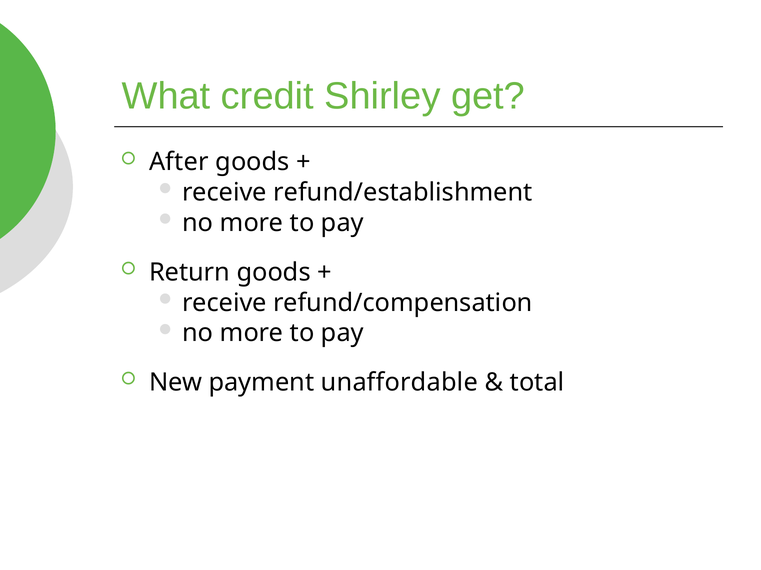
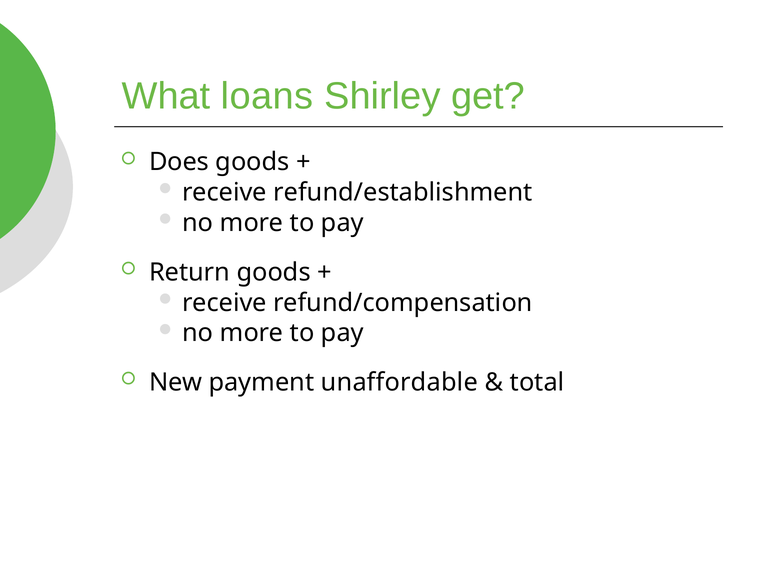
credit: credit -> loans
After: After -> Does
